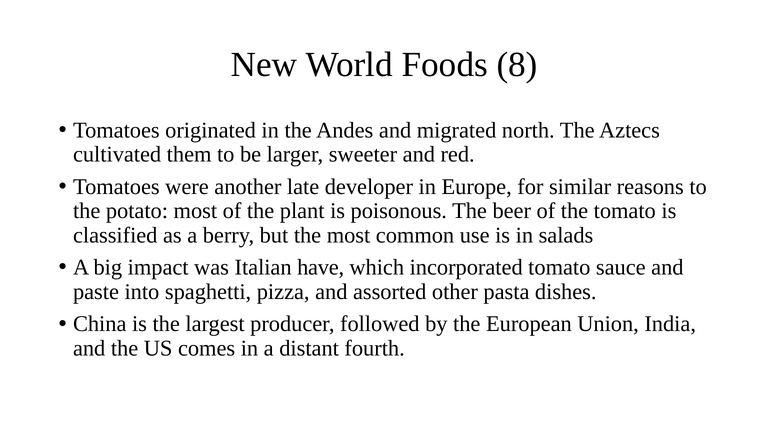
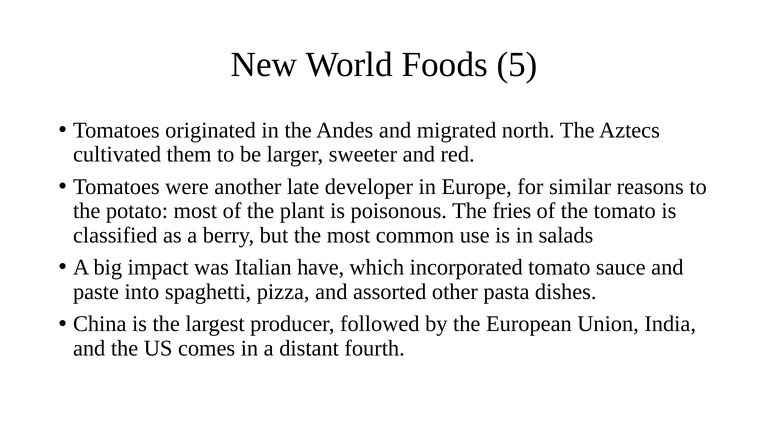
8: 8 -> 5
beer: beer -> fries
